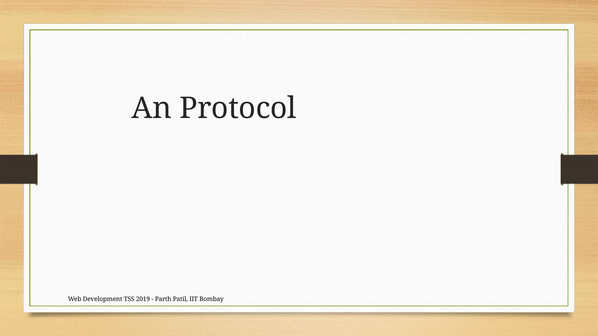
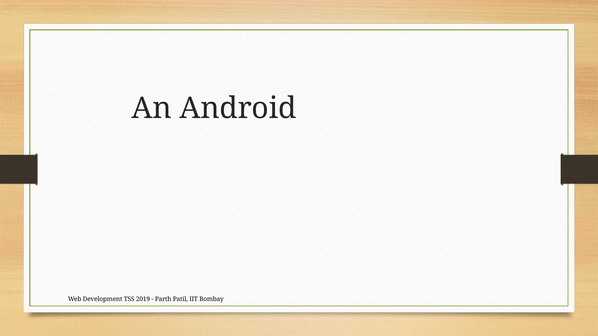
Protocol: Protocol -> Android
